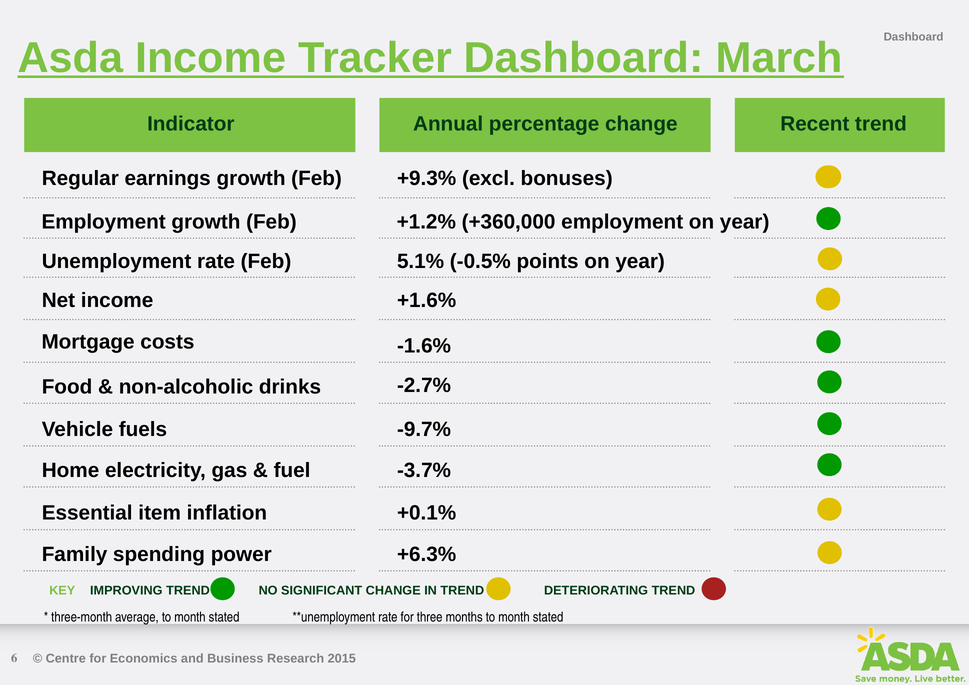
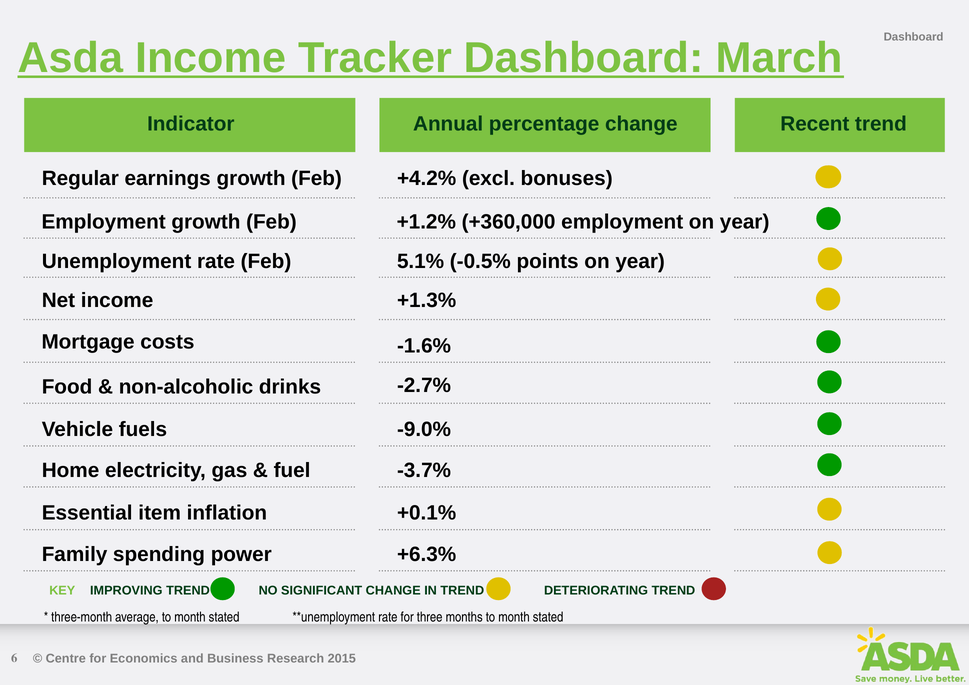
+9.3%: +9.3% -> +4.2%
+1.6%: +1.6% -> +1.3%
-9.7%: -9.7% -> -9.0%
